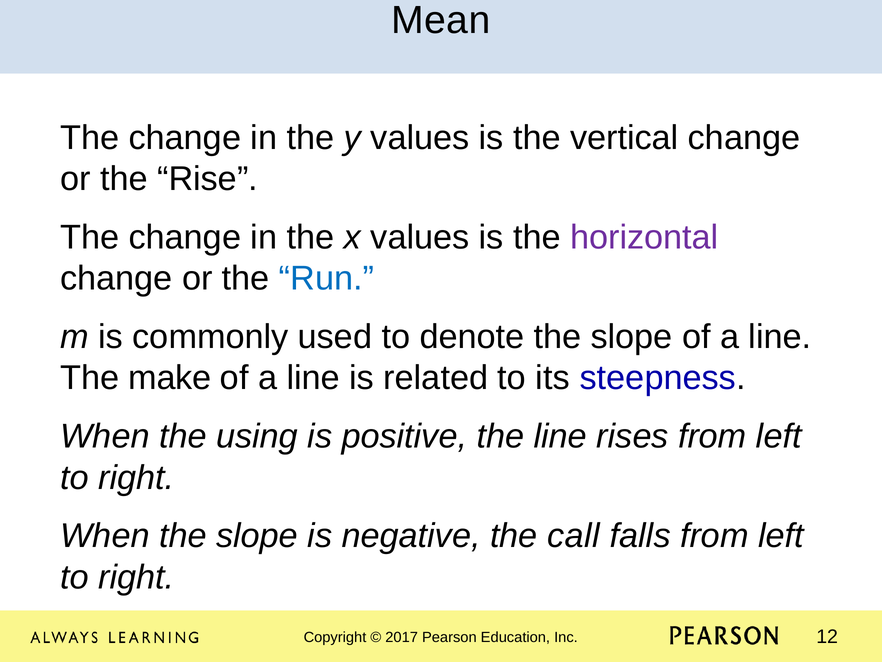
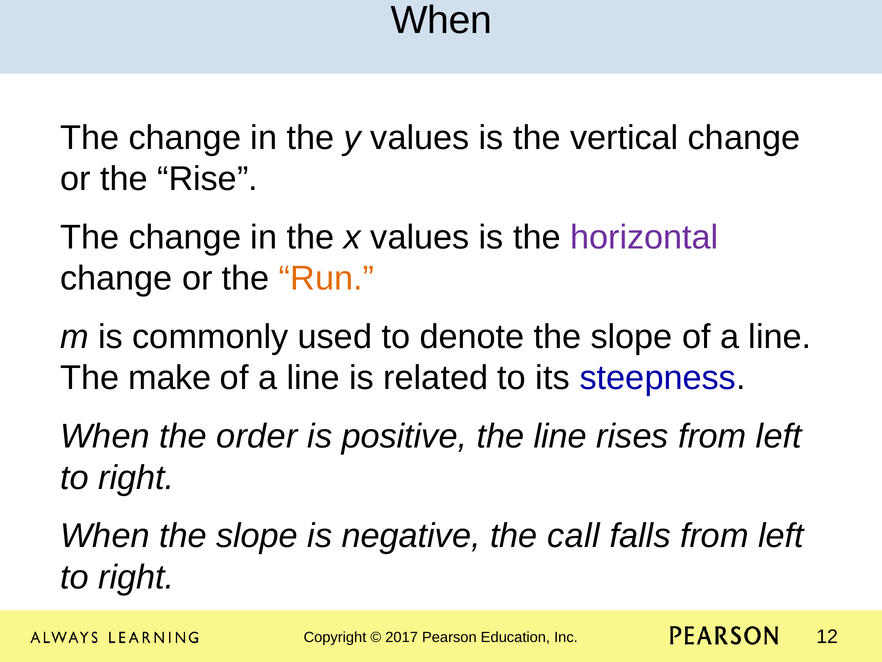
Mean at (441, 20): Mean -> When
Run colour: blue -> orange
using: using -> order
